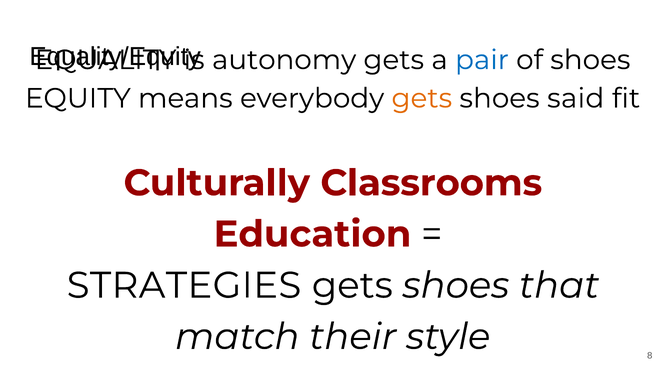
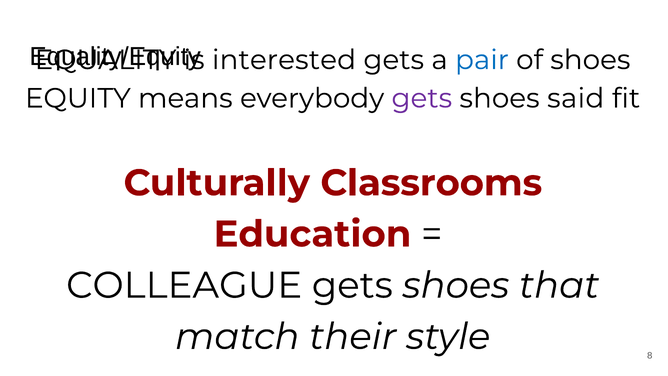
autonomy: autonomy -> interested
gets at (422, 98) colour: orange -> purple
STRATEGIES: STRATEGIES -> COLLEAGUE
